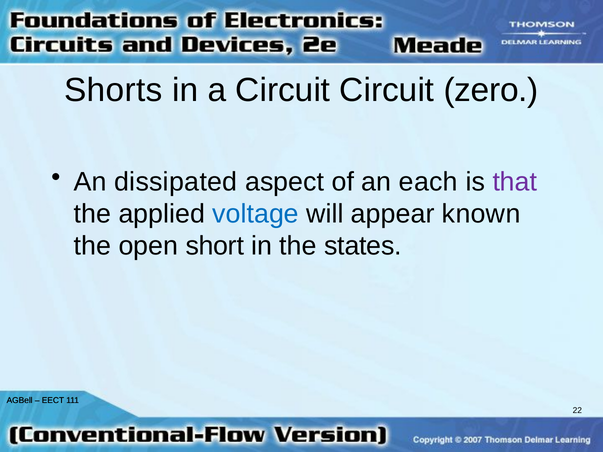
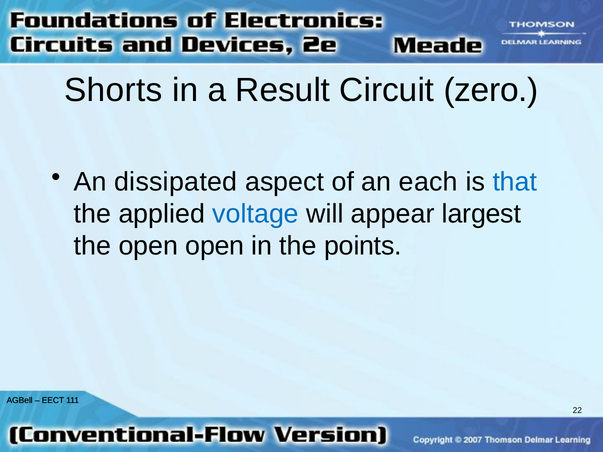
a Circuit: Circuit -> Result
that colour: purple -> blue
known: known -> largest
open short: short -> open
states: states -> points
